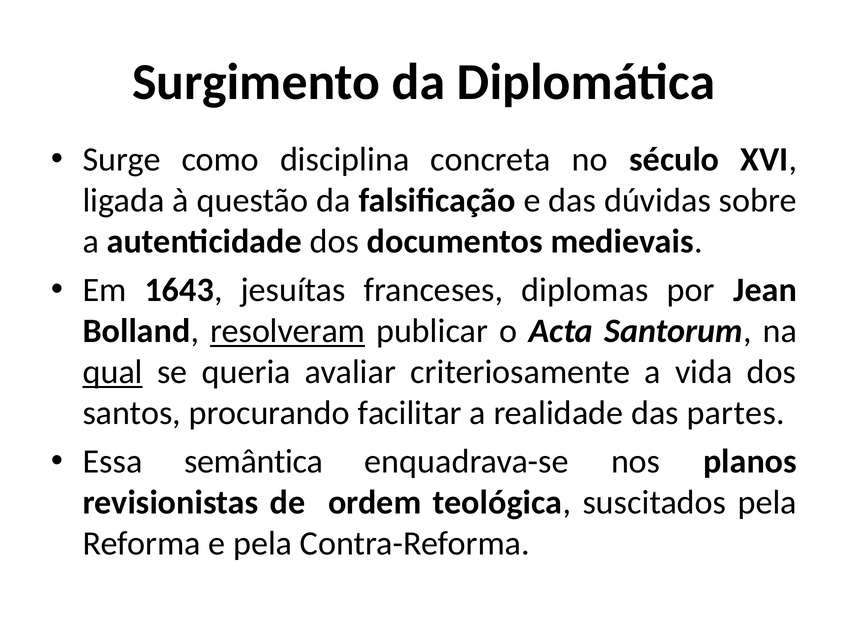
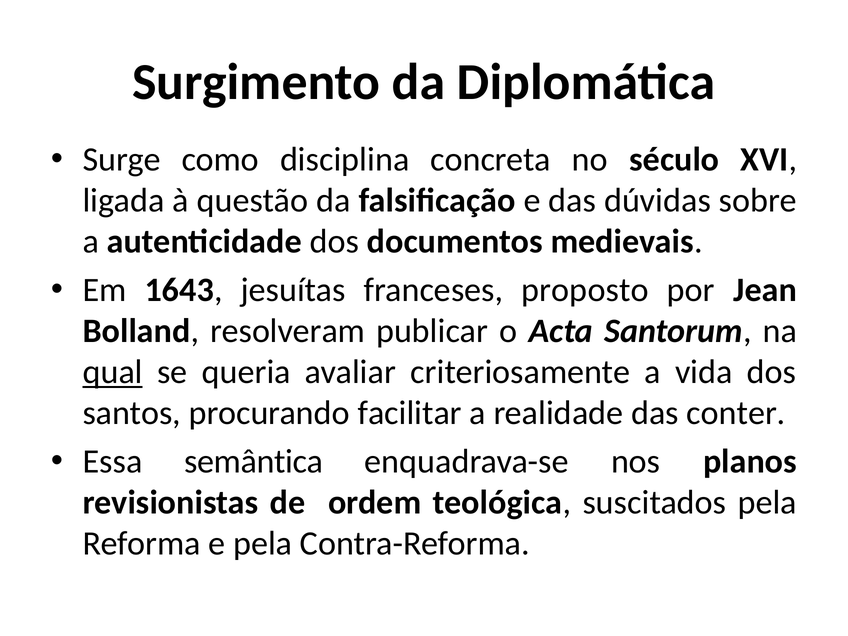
diplomas: diplomas -> proposto
resolveram underline: present -> none
partes: partes -> conter
